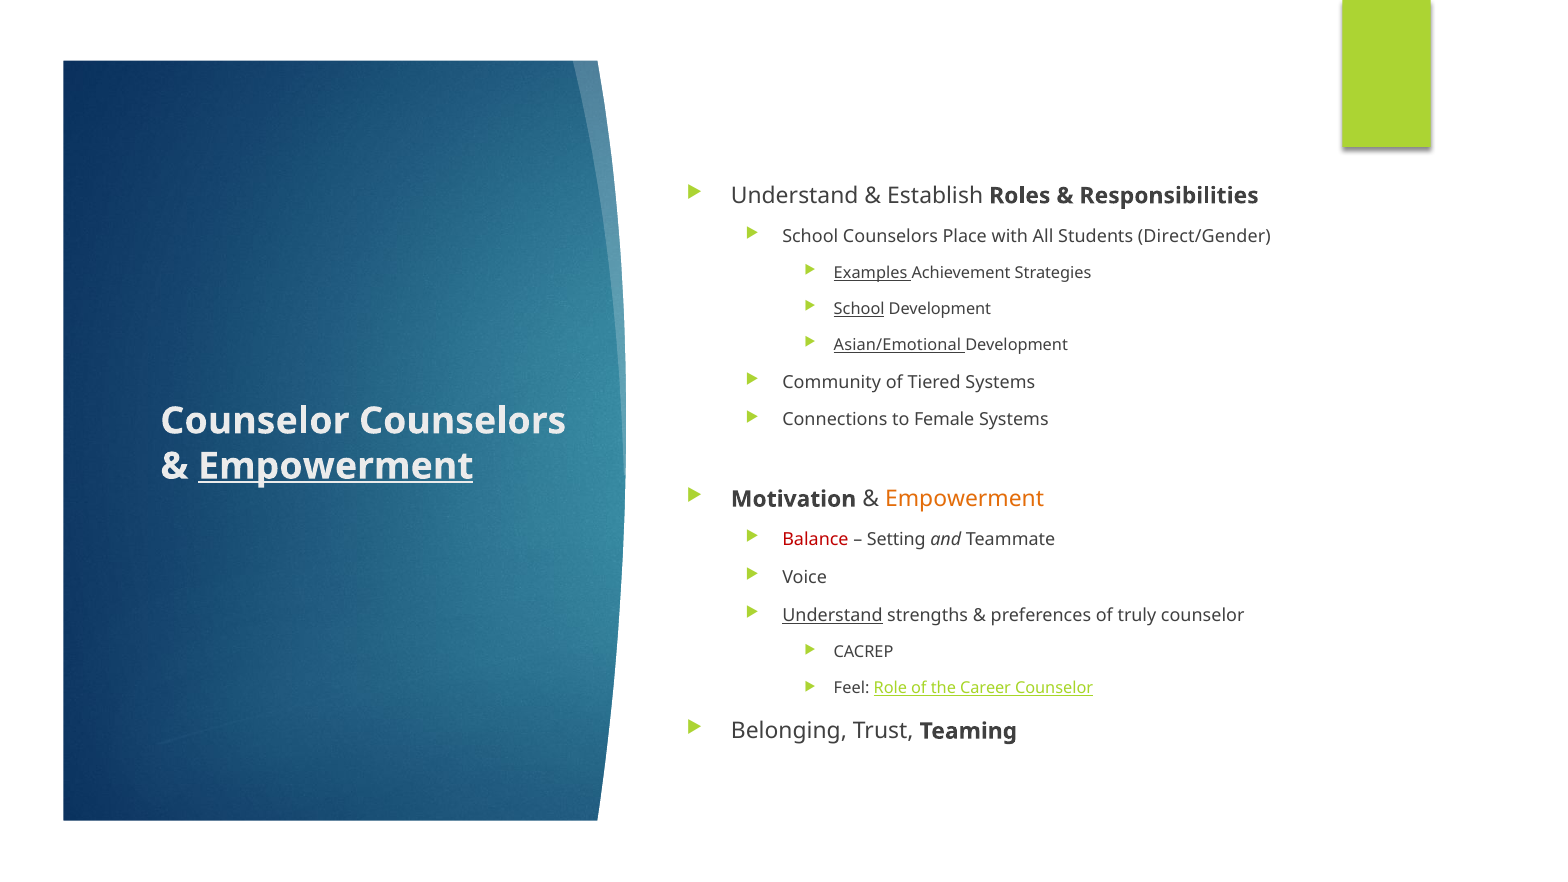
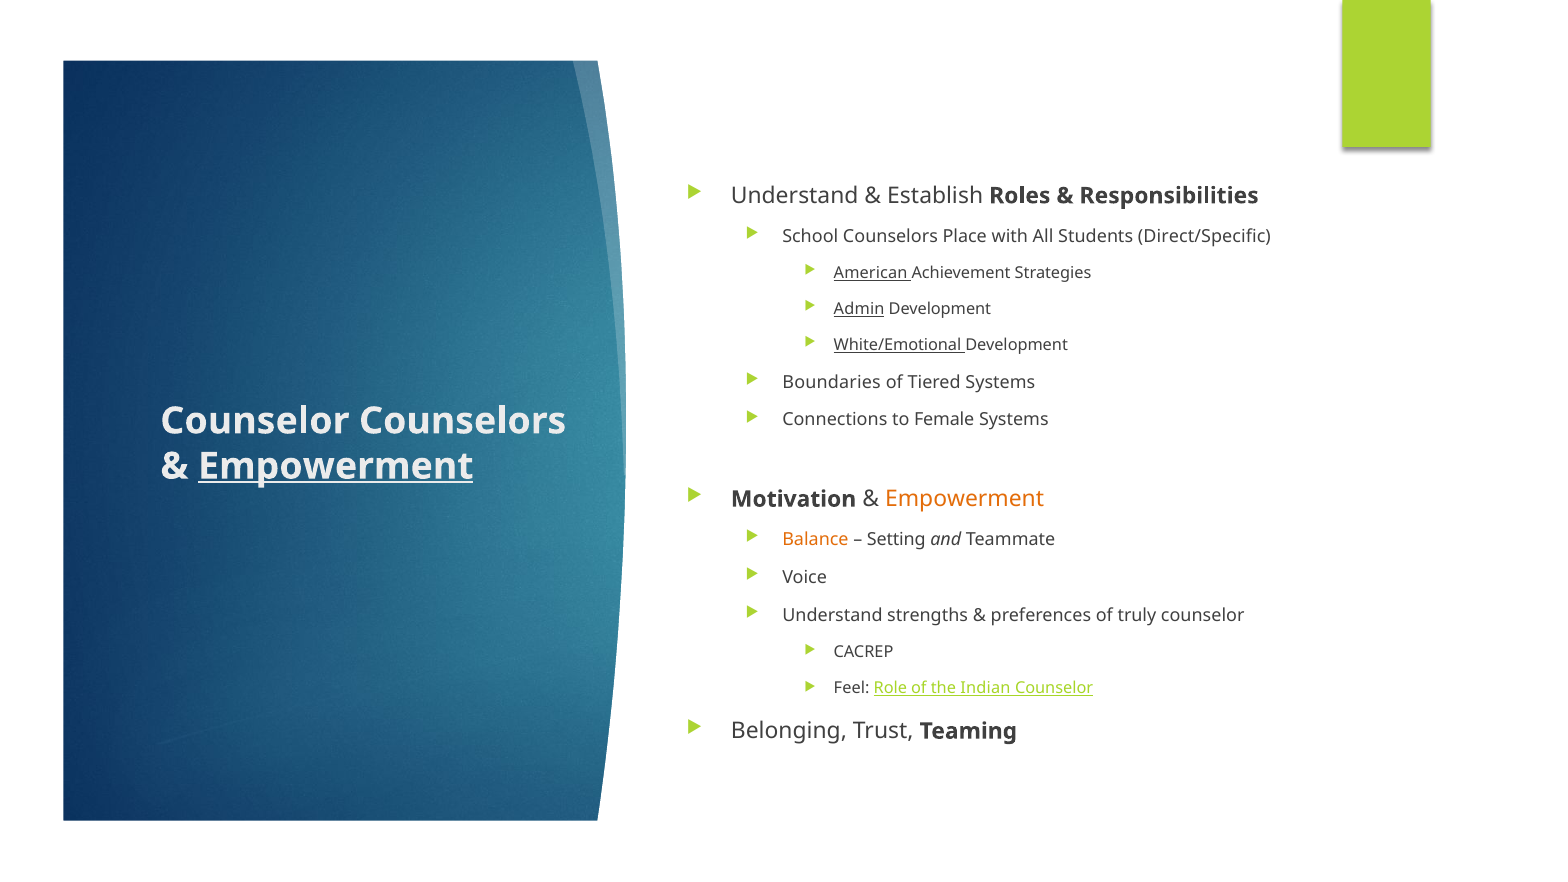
Direct/Gender: Direct/Gender -> Direct/Specific
Examples: Examples -> American
School at (859, 309): School -> Admin
Asian/Emotional: Asian/Emotional -> White/Emotional
Community: Community -> Boundaries
Balance colour: red -> orange
Understand at (832, 615) underline: present -> none
Career: Career -> Indian
